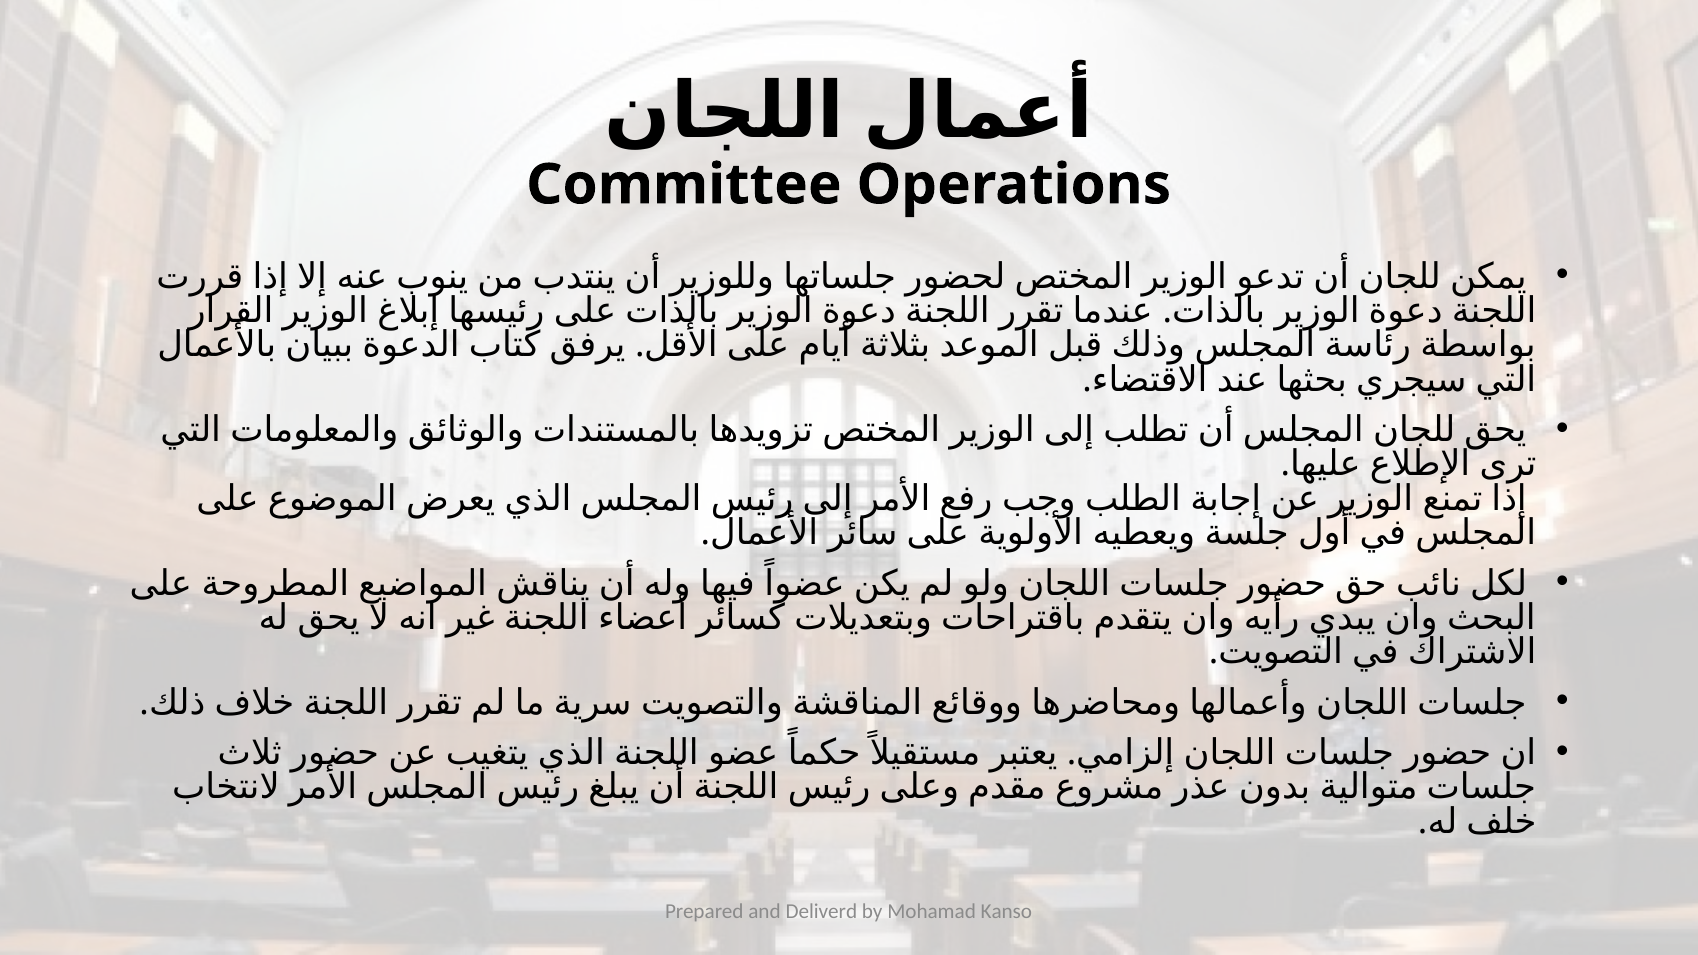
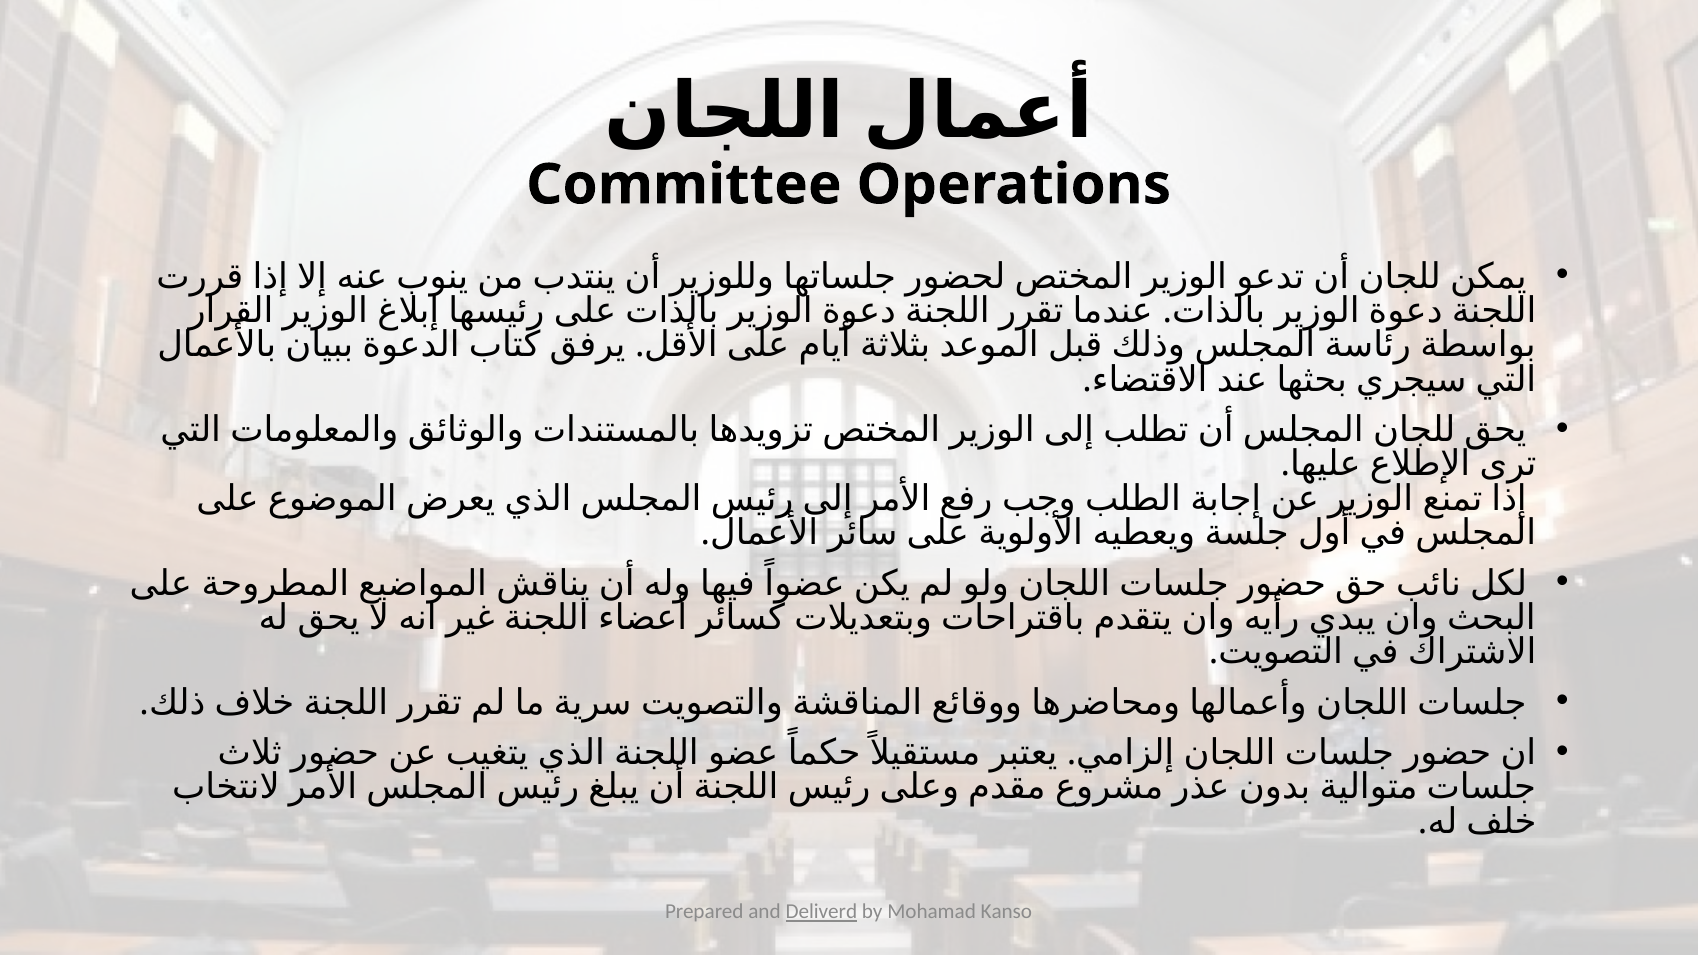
Deliverd underline: none -> present
